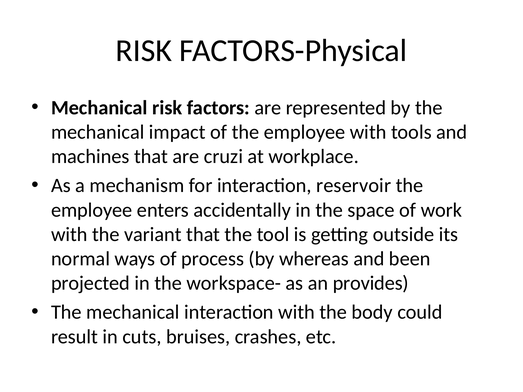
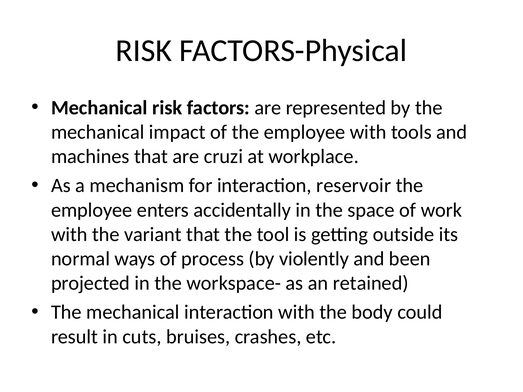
whereas: whereas -> violently
provides: provides -> retained
